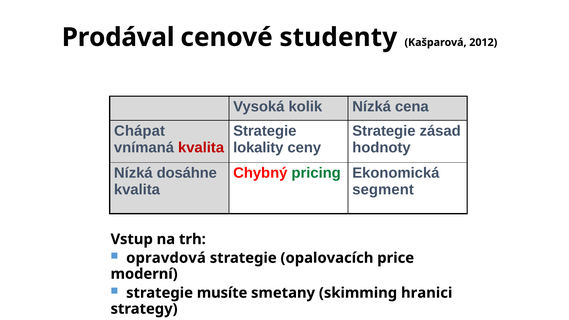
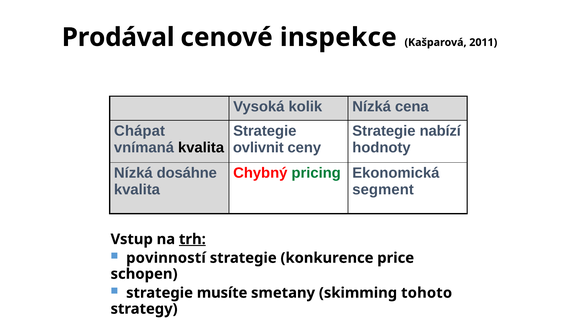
studenty: studenty -> inspekce
2012: 2012 -> 2011
zásad: zásad -> nabízí
kvalita at (201, 147) colour: red -> black
lokality: lokality -> ovlivnit
trh underline: none -> present
opravdová: opravdová -> povinností
opalovacích: opalovacích -> konkurence
moderní: moderní -> schopen
hranici: hranici -> tohoto
